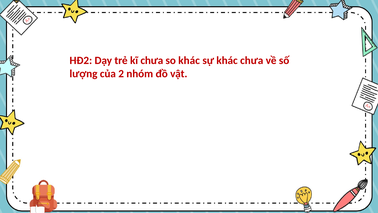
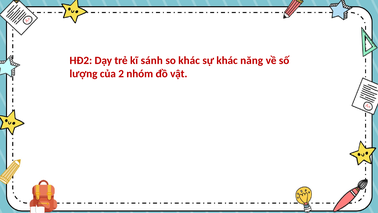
kĩ chưa: chưa -> sánh
khác chưa: chưa -> năng
